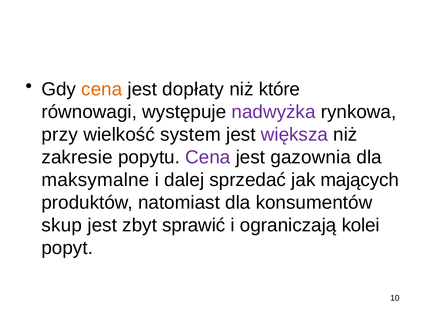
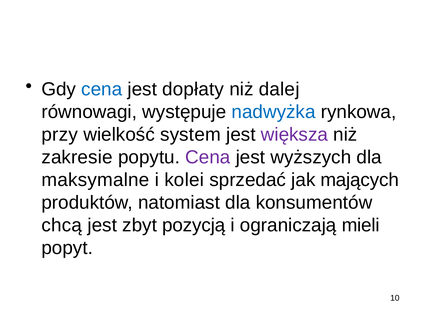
cena at (102, 89) colour: orange -> blue
które: które -> dalej
nadwyżka colour: purple -> blue
gazownia: gazownia -> wyższych
dalej: dalej -> kolei
skup: skup -> chcą
sprawić: sprawić -> pozycją
kolei: kolei -> mieli
